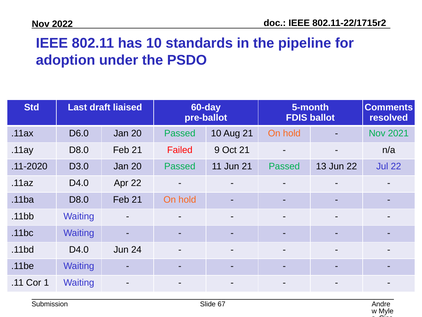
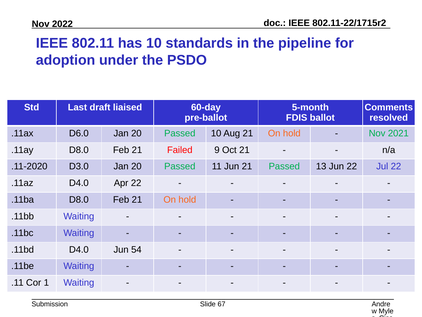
24: 24 -> 54
